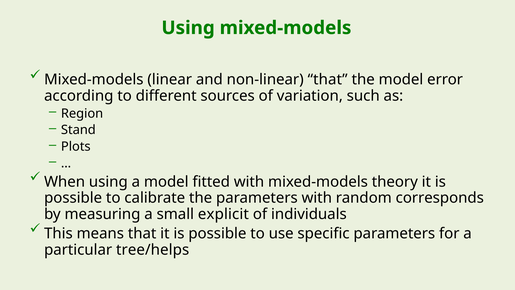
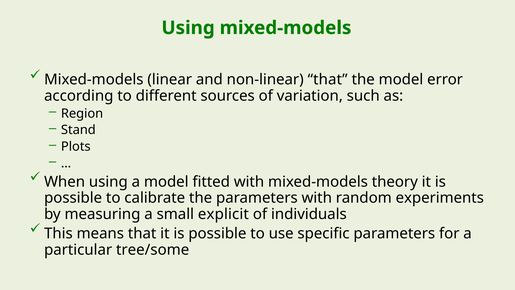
corresponds: corresponds -> experiments
tree/helps: tree/helps -> tree/some
